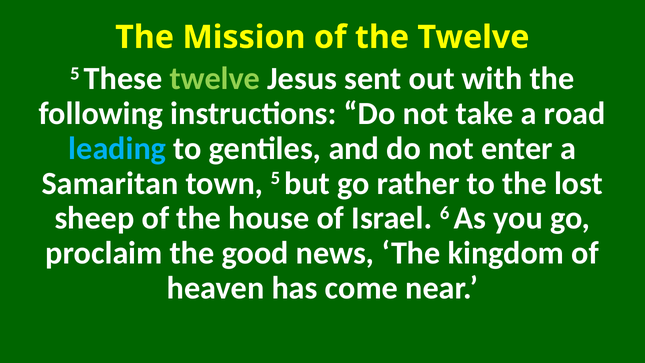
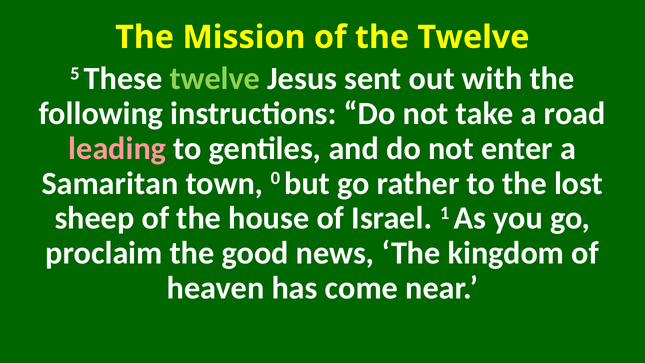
leading colour: light blue -> pink
town 5: 5 -> 0
6: 6 -> 1
